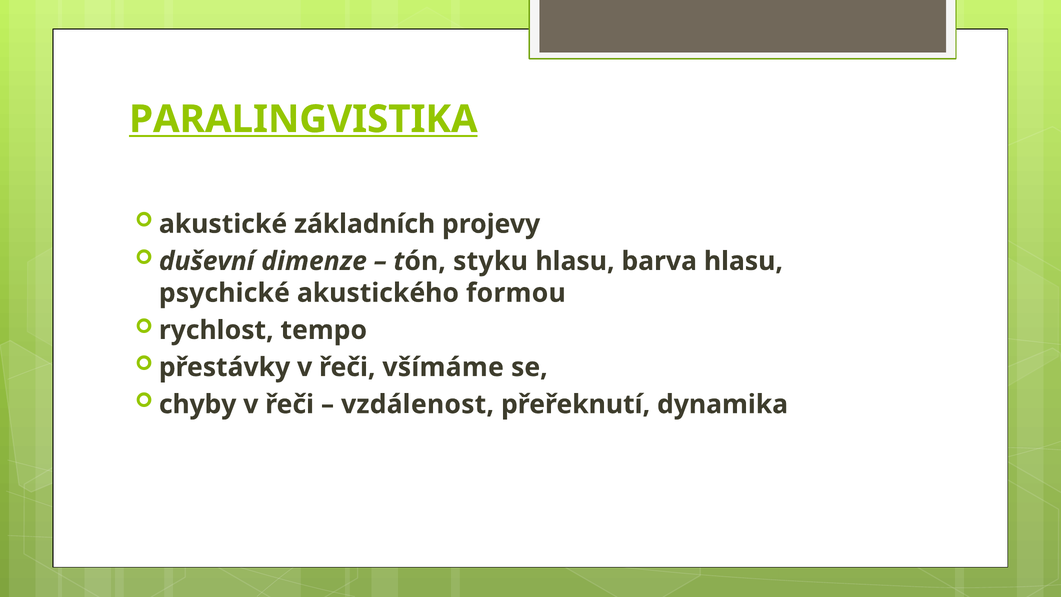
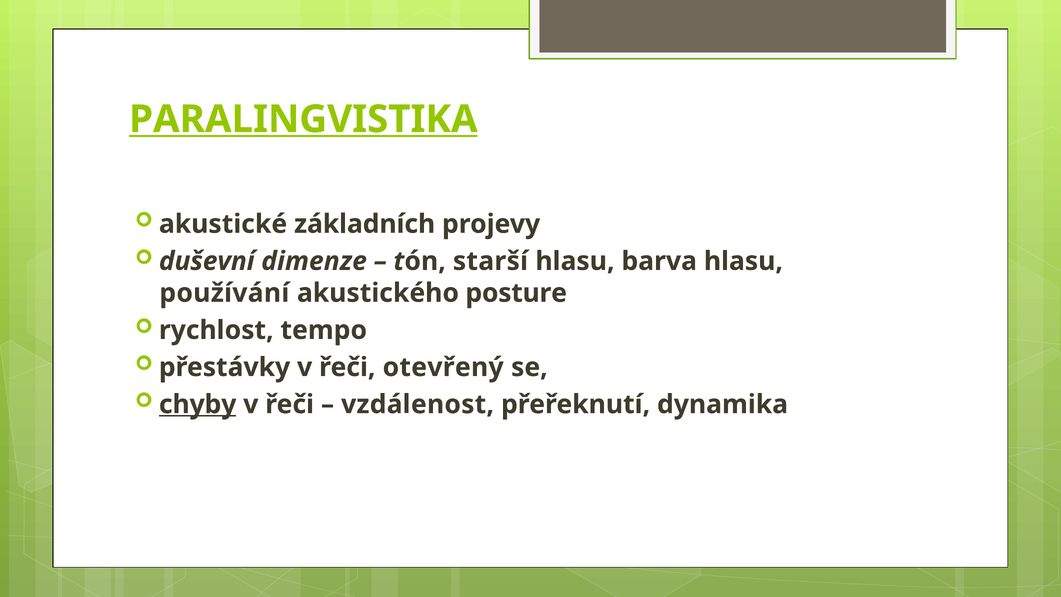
styku: styku -> starší
psychické: psychické -> používání
formou: formou -> posture
všímáme: všímáme -> otevřený
chyby underline: none -> present
